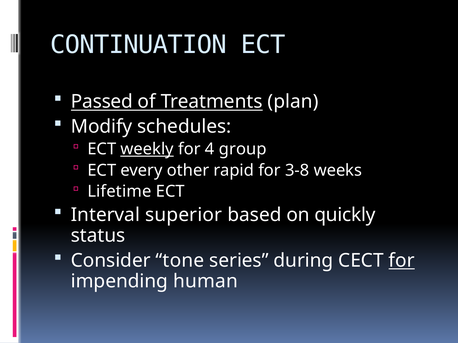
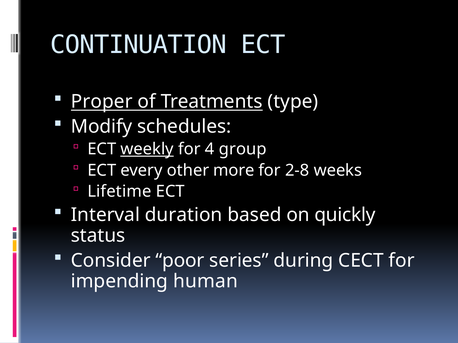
Passed: Passed -> Proper
plan: plan -> type
rapid: rapid -> more
3-8: 3-8 -> 2-8
superior: superior -> duration
tone: tone -> poor
for at (402, 261) underline: present -> none
